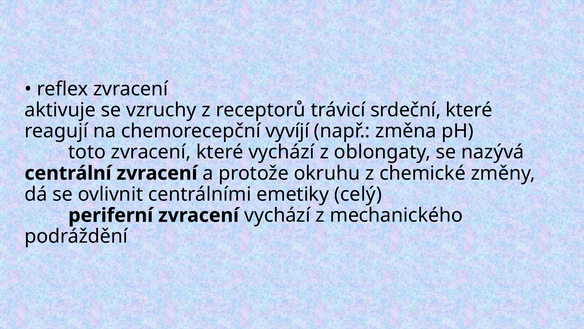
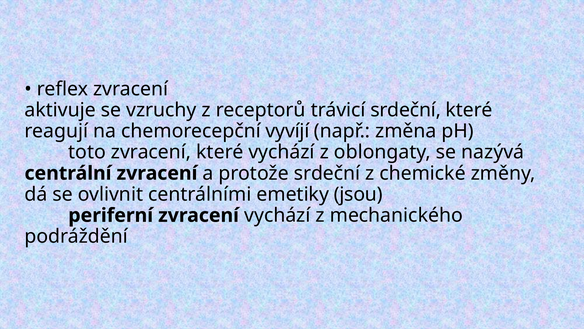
protože okruhu: okruhu -> srdeční
celý: celý -> jsou
